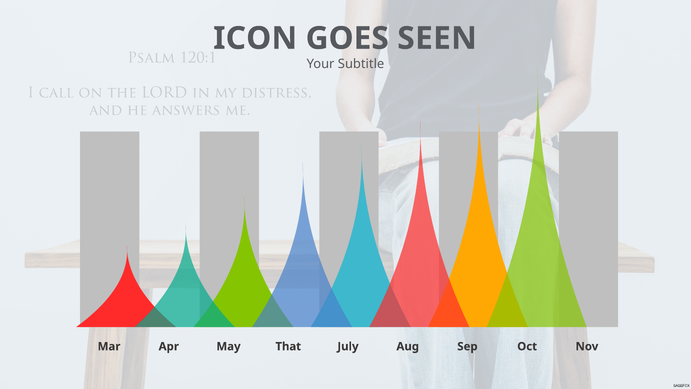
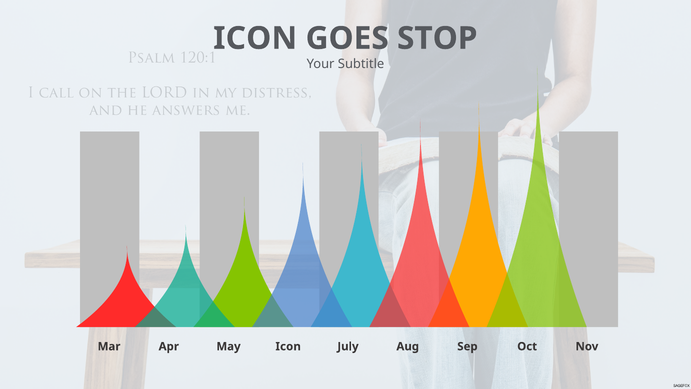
SEEN: SEEN -> STOP
May That: That -> Icon
